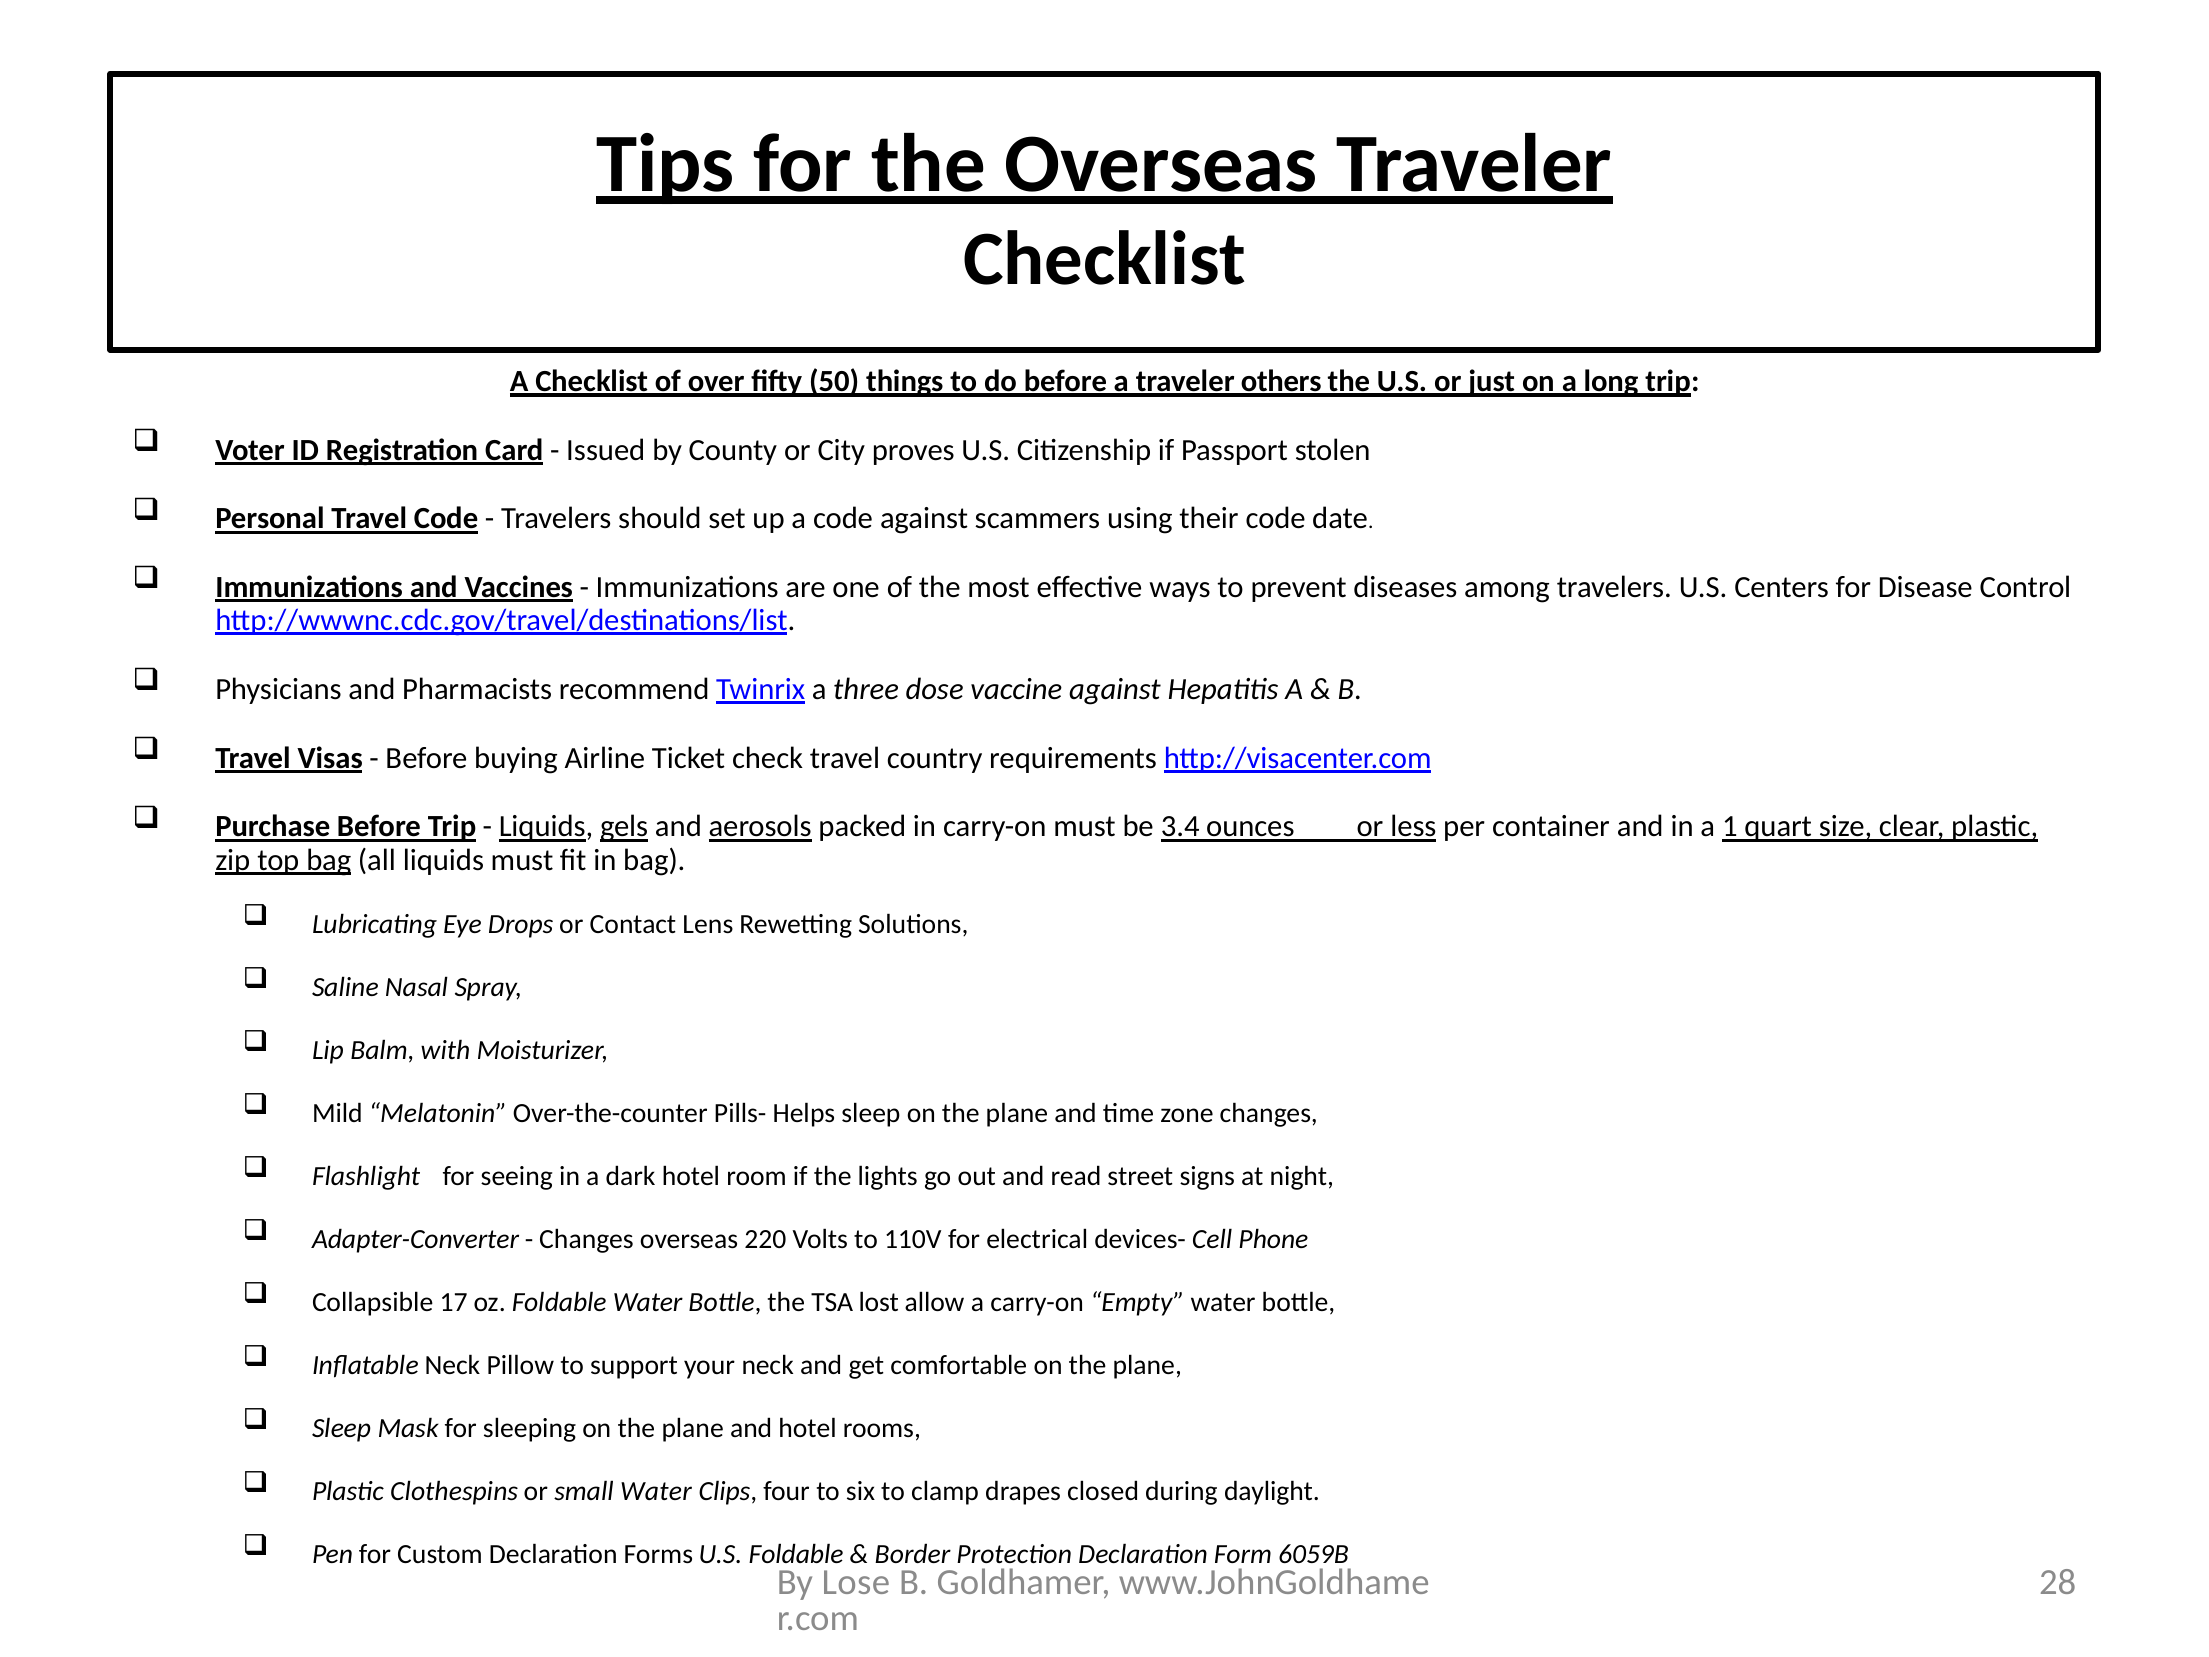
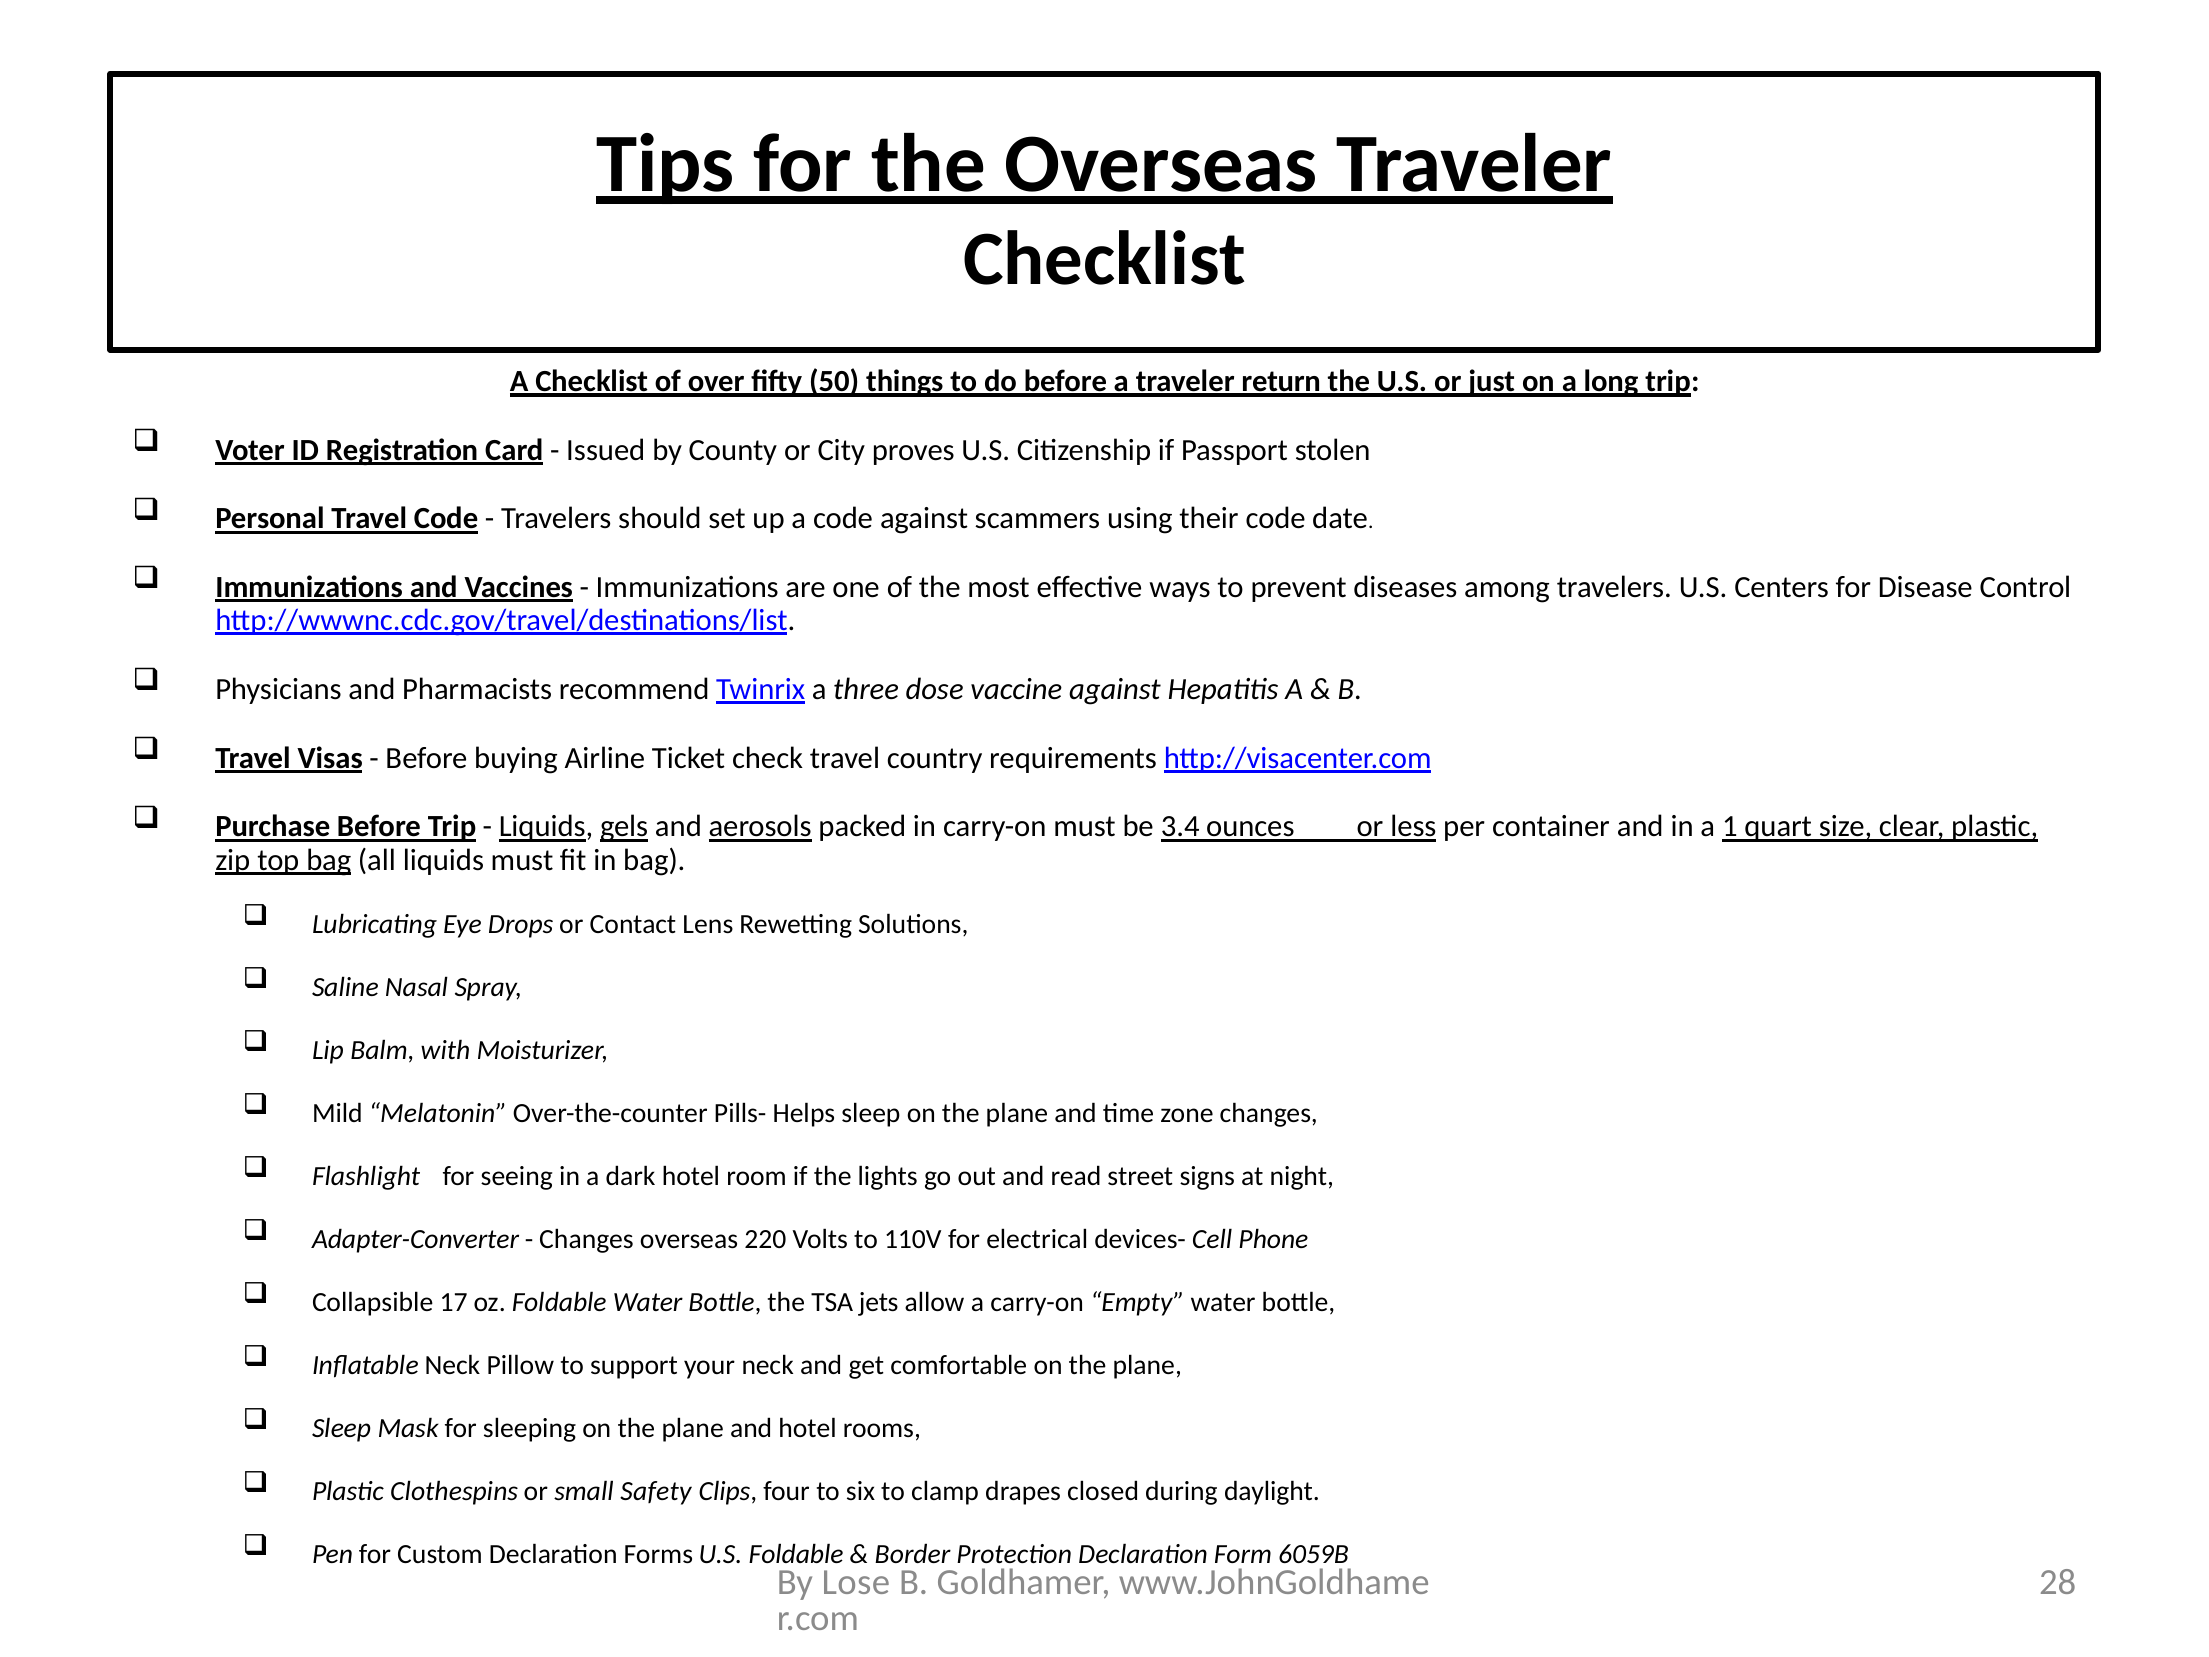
others: others -> return
lost: lost -> jets
small Water: Water -> Safety
